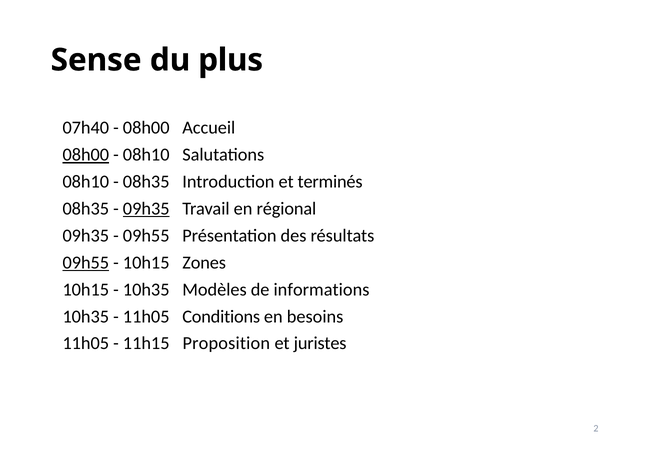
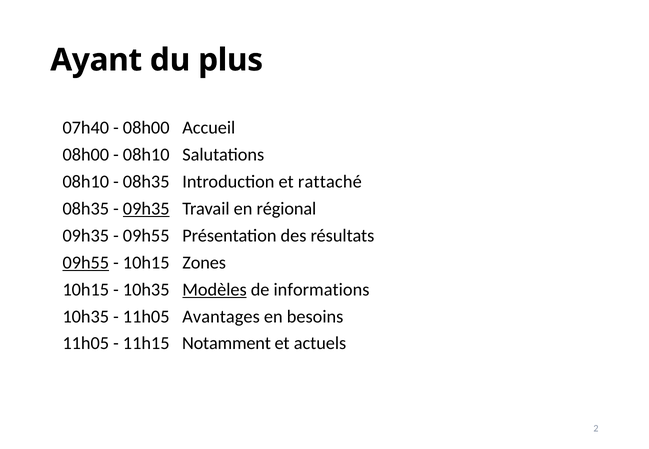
Sense: Sense -> Ayant
08h00 at (86, 155) underline: present -> none
terminés: terminés -> rattaché
Modèles underline: none -> present
Conditions: Conditions -> Avantages
Proposition: Proposition -> Notamment
juristes: juristes -> actuels
